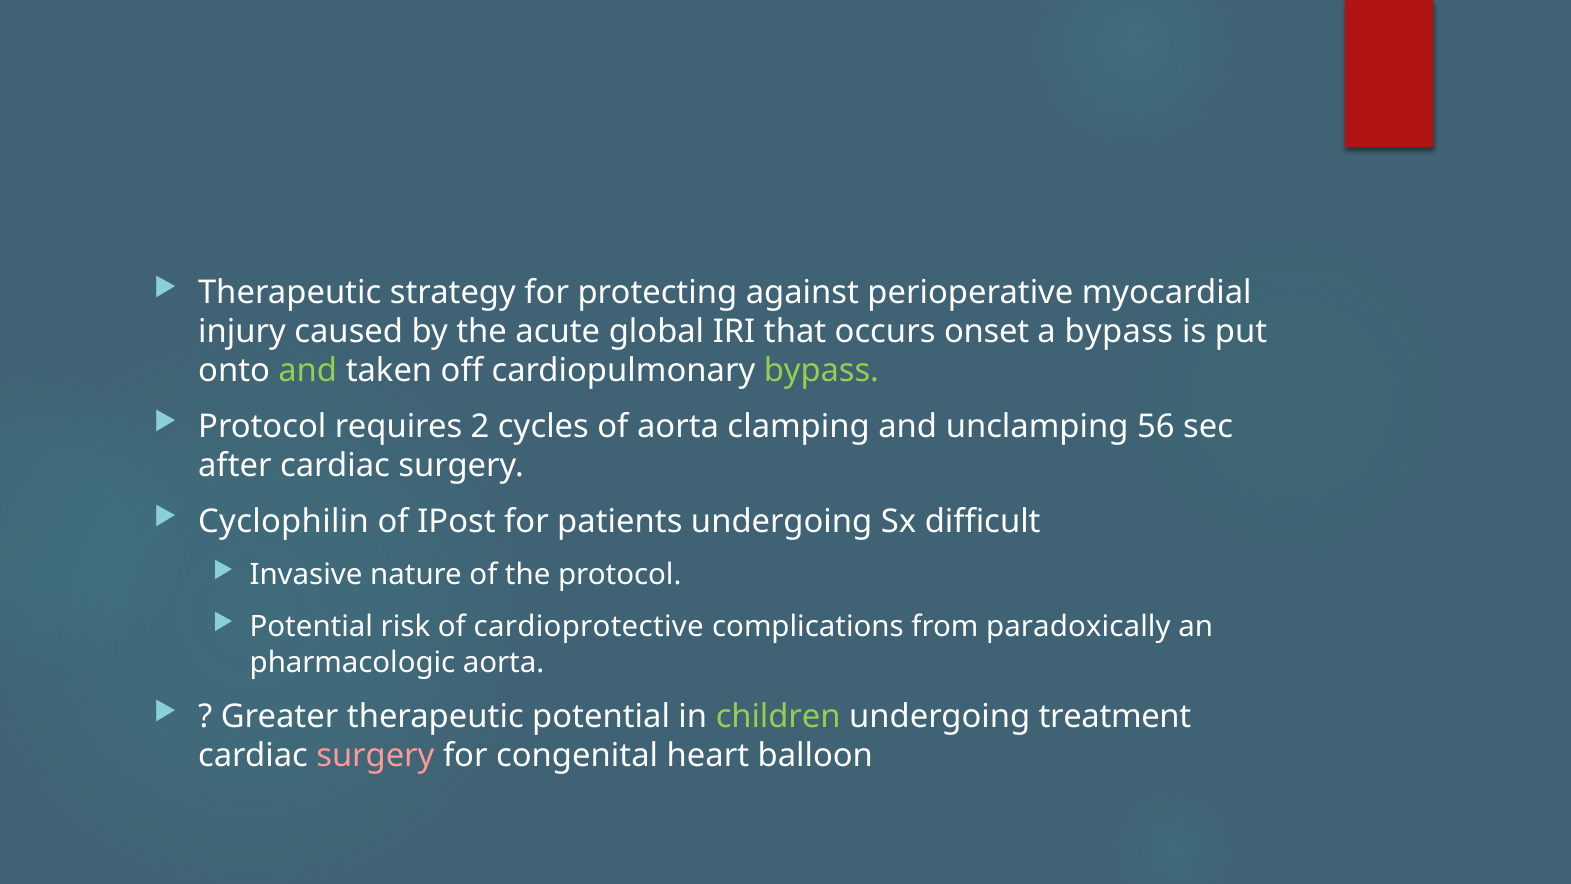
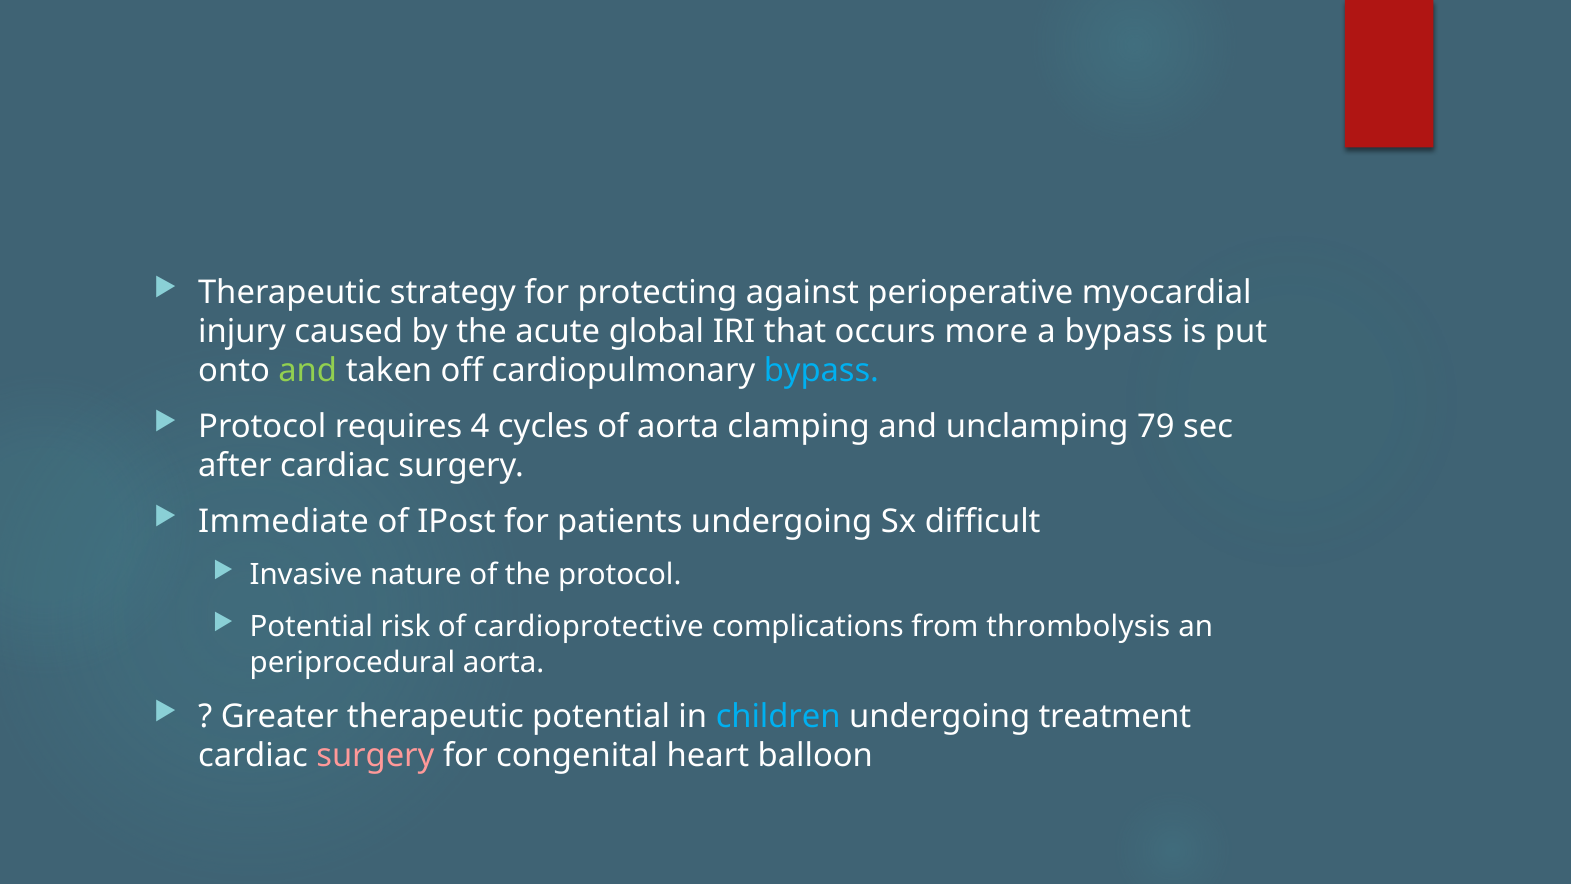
onset: onset -> more
bypass at (821, 371) colour: light green -> light blue
2: 2 -> 4
56: 56 -> 79
Cyclophilin: Cyclophilin -> Immediate
paradoxically: paradoxically -> thrombolysis
pharmacologic: pharmacologic -> periprocedural
children colour: light green -> light blue
